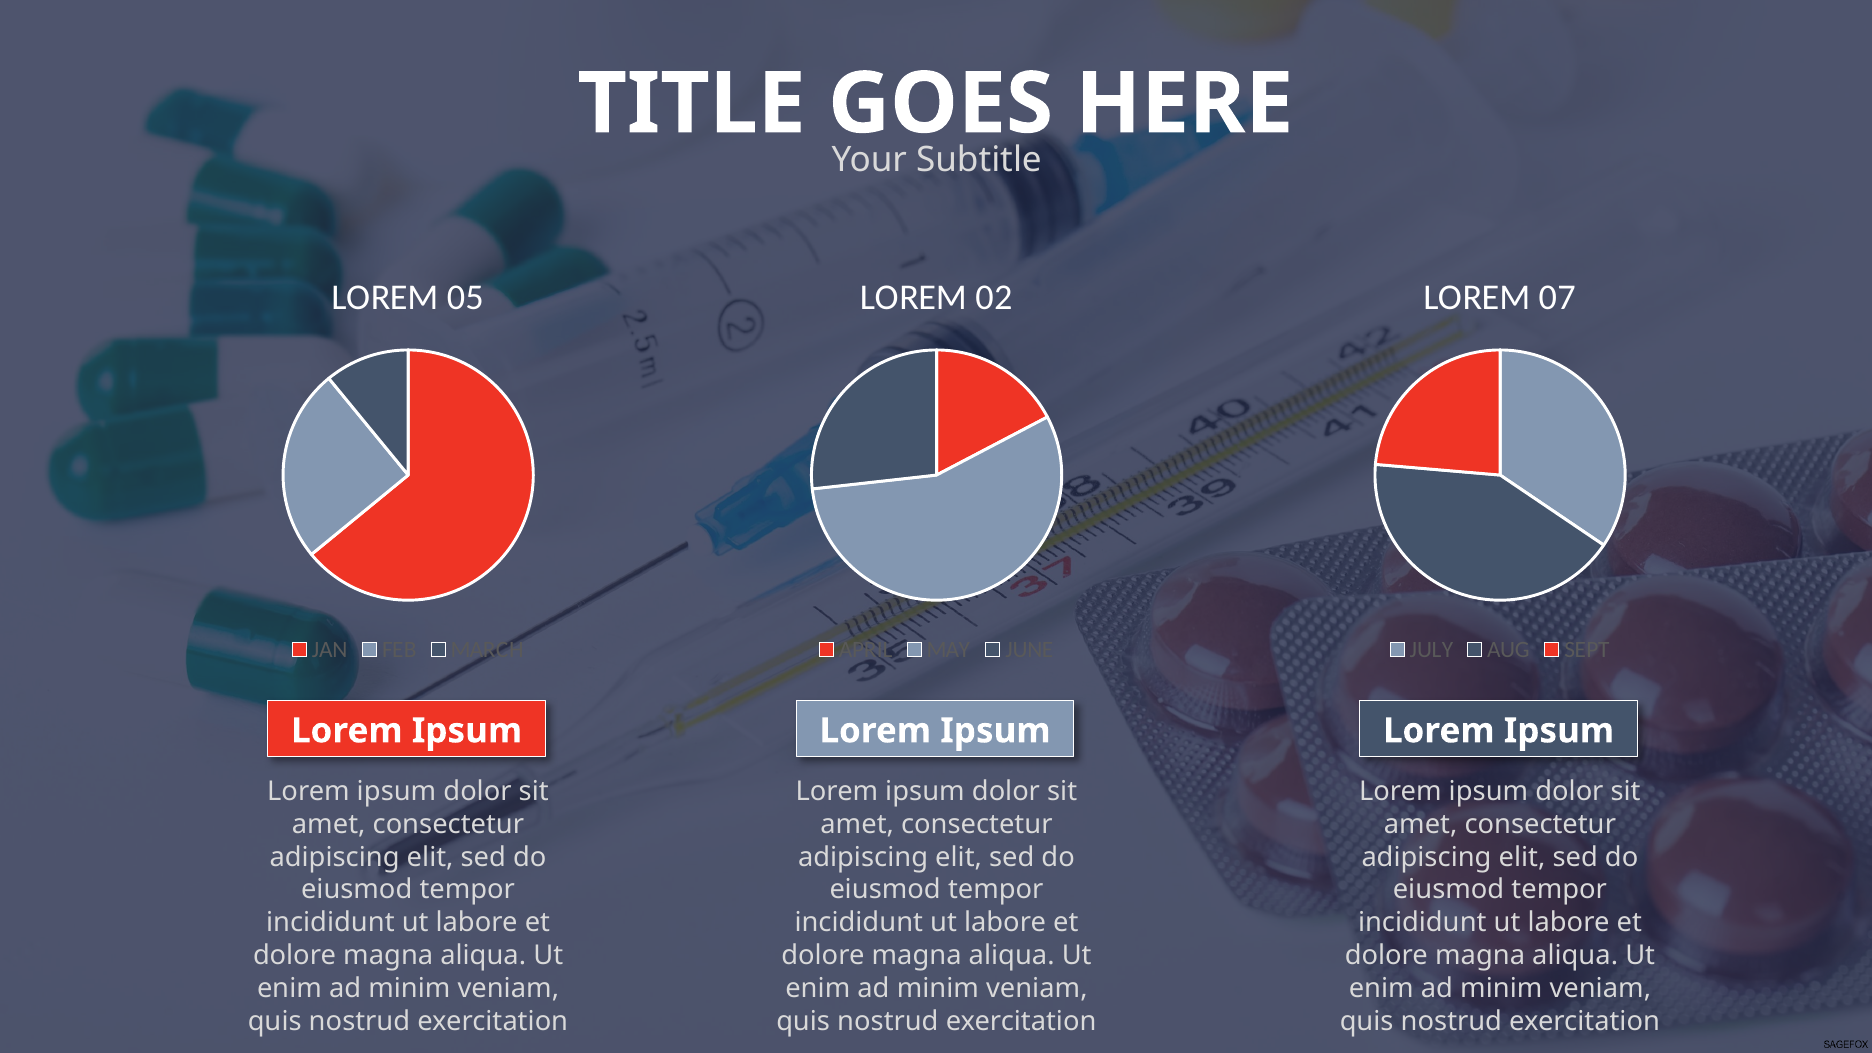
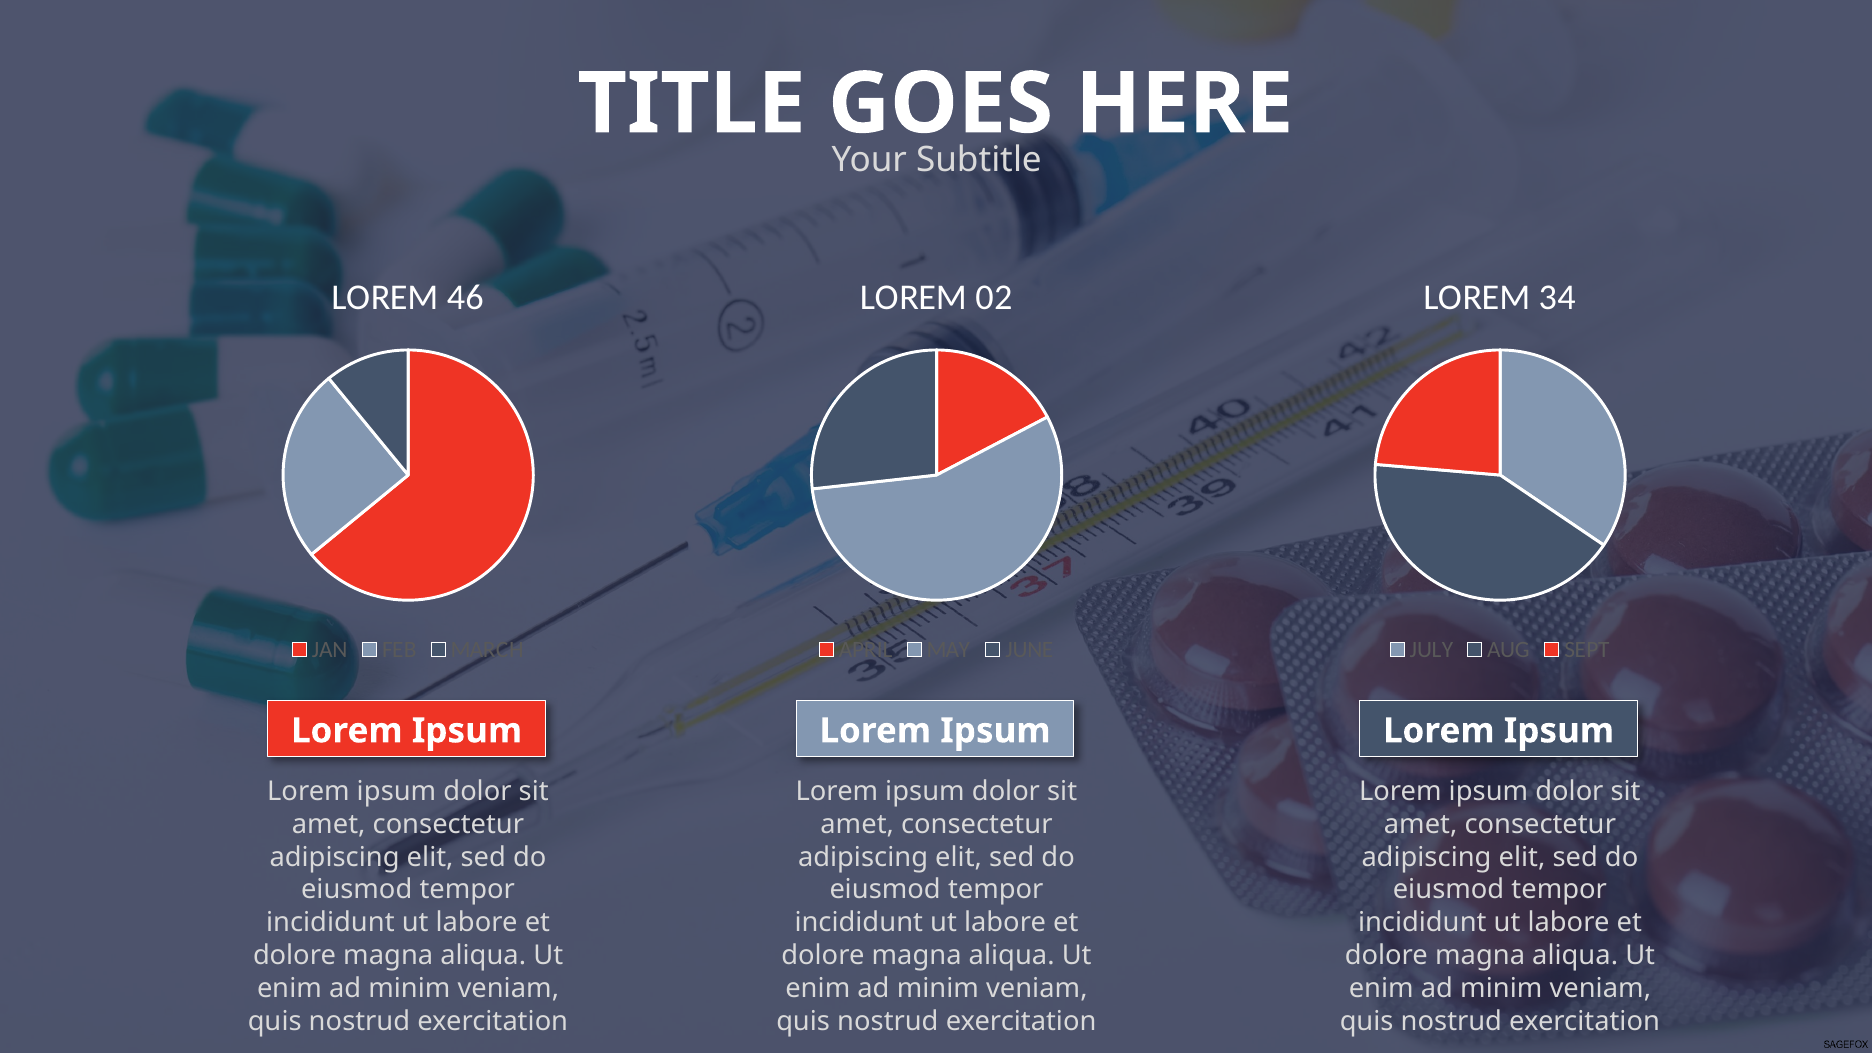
05: 05 -> 46
07: 07 -> 34
